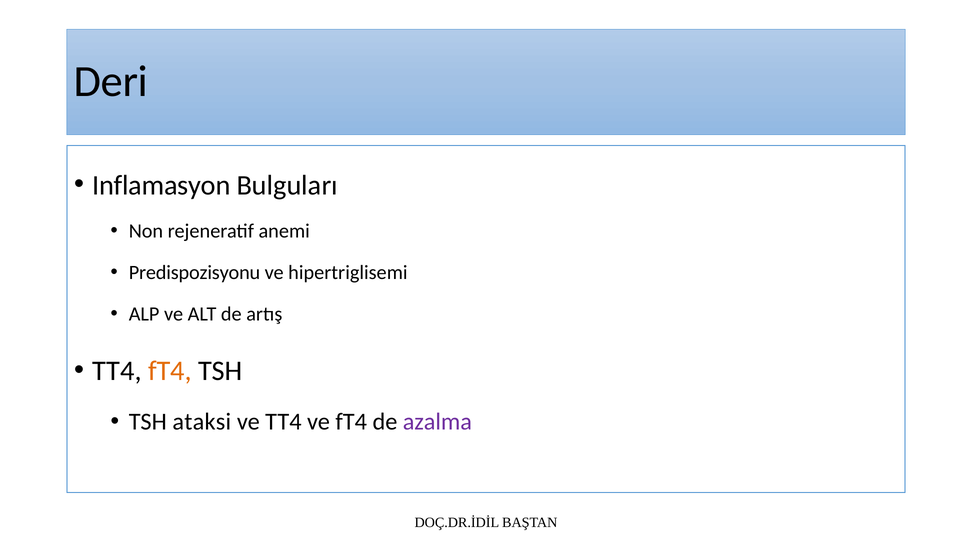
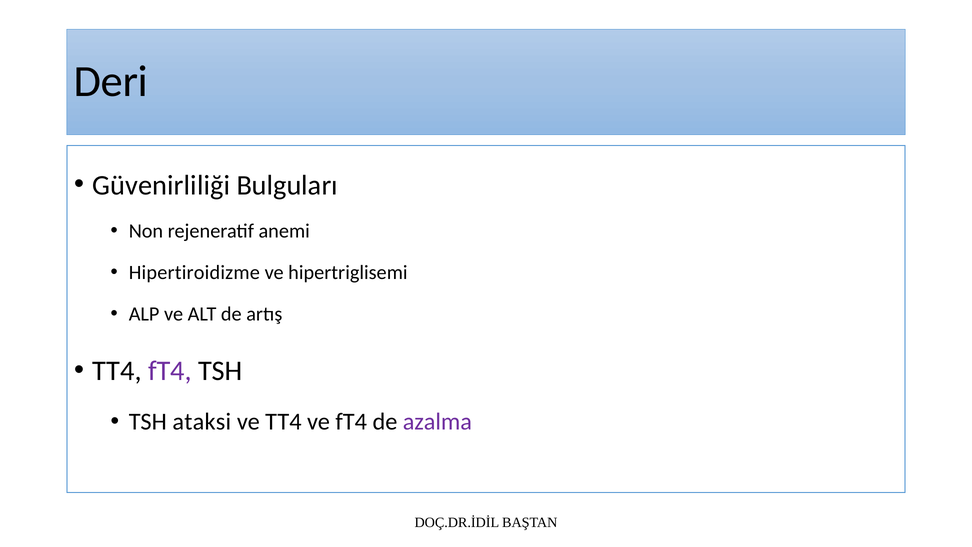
Inflamasyon: Inflamasyon -> Güvenirliliği
Predispozisyonu: Predispozisyonu -> Hipertiroidizme
fT4 at (170, 371) colour: orange -> purple
